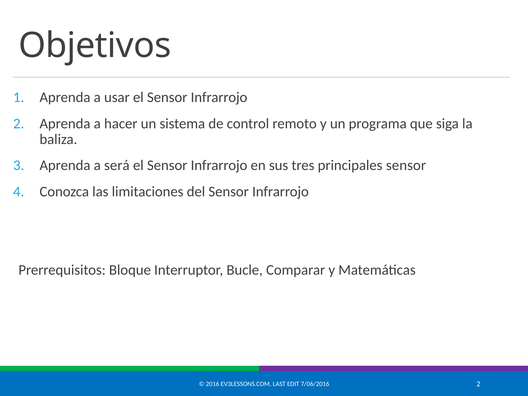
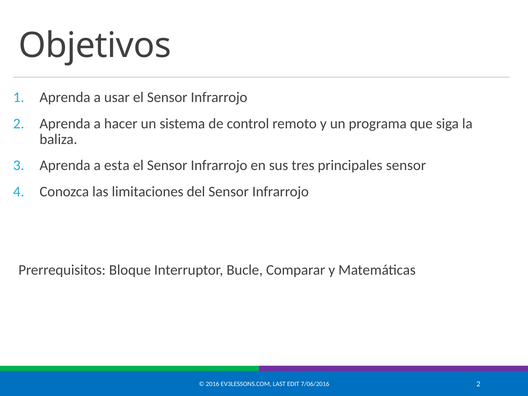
será: será -> esta
